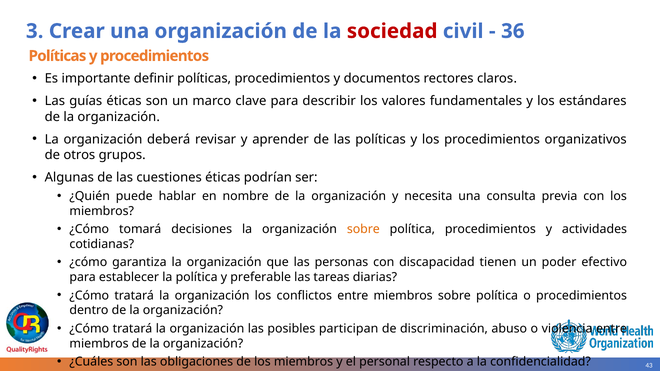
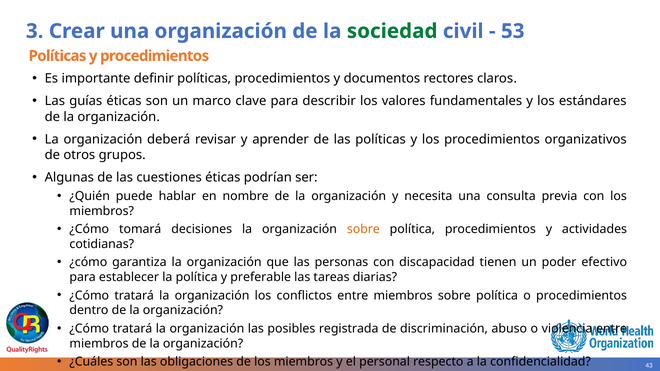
sociedad colour: red -> green
36: 36 -> 53
participan: participan -> registrada
